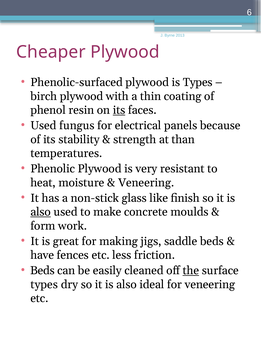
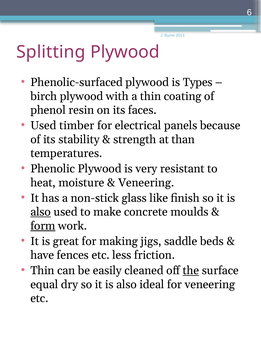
Cheaper: Cheaper -> Splitting
its at (119, 110) underline: present -> none
fungus: fungus -> timber
form underline: none -> present
Beds at (42, 270): Beds -> Thin
types at (44, 284): types -> equal
